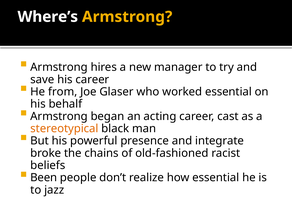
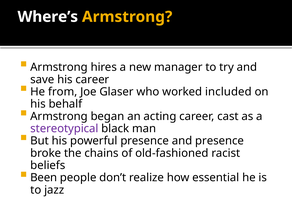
worked essential: essential -> included
stereotypical colour: orange -> purple
and integrate: integrate -> presence
